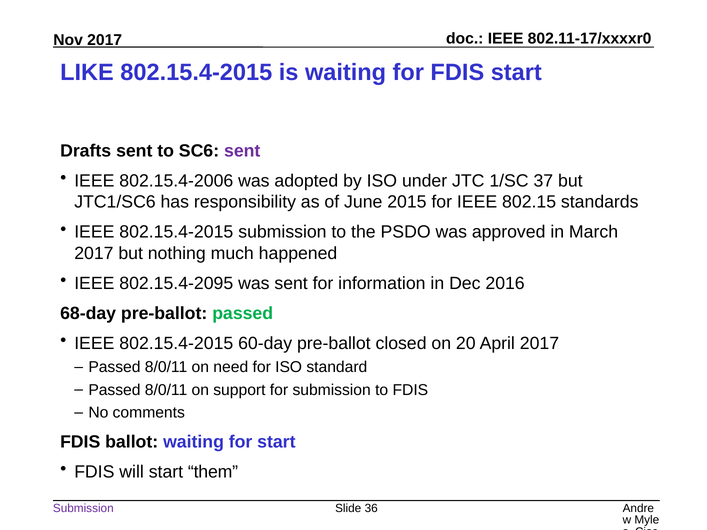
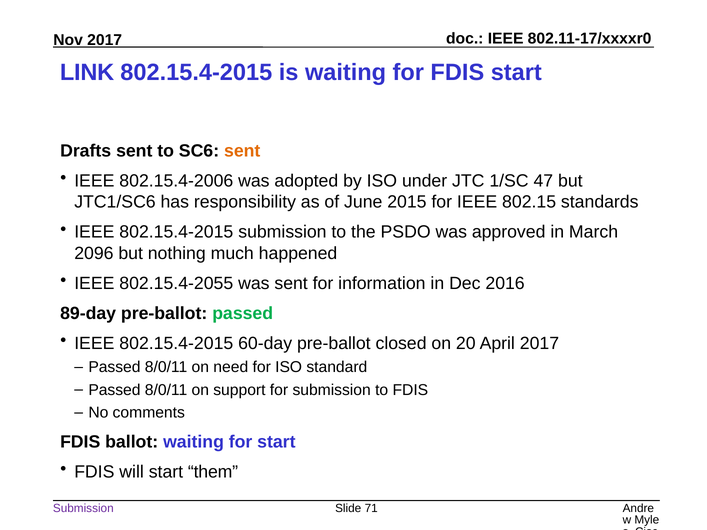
LIKE: LIKE -> LINK
sent at (242, 151) colour: purple -> orange
37: 37 -> 47
2017 at (94, 253): 2017 -> 2096
802.15.4-2095: 802.15.4-2095 -> 802.15.4-2055
68-day: 68-day -> 89-day
36: 36 -> 71
